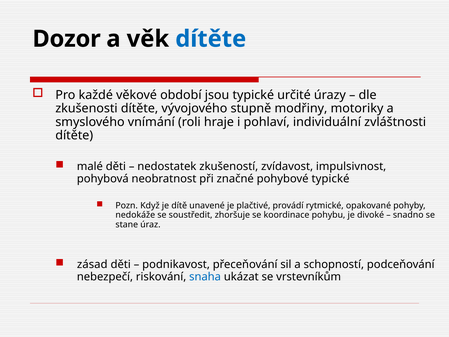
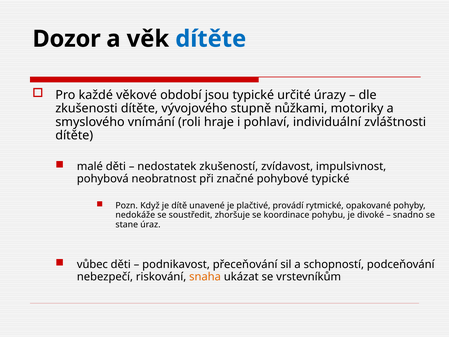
modřiny: modřiny -> nůžkami
zásad: zásad -> vůbec
snaha colour: blue -> orange
